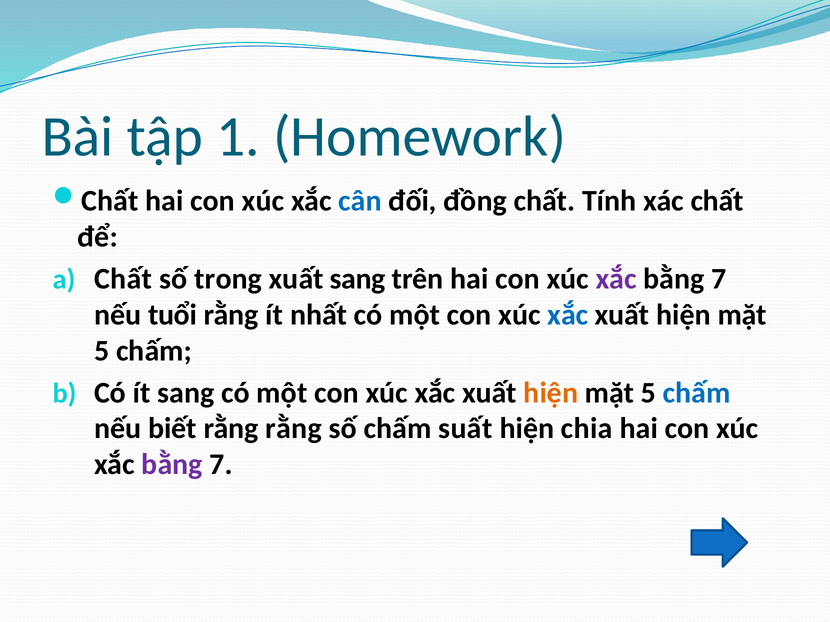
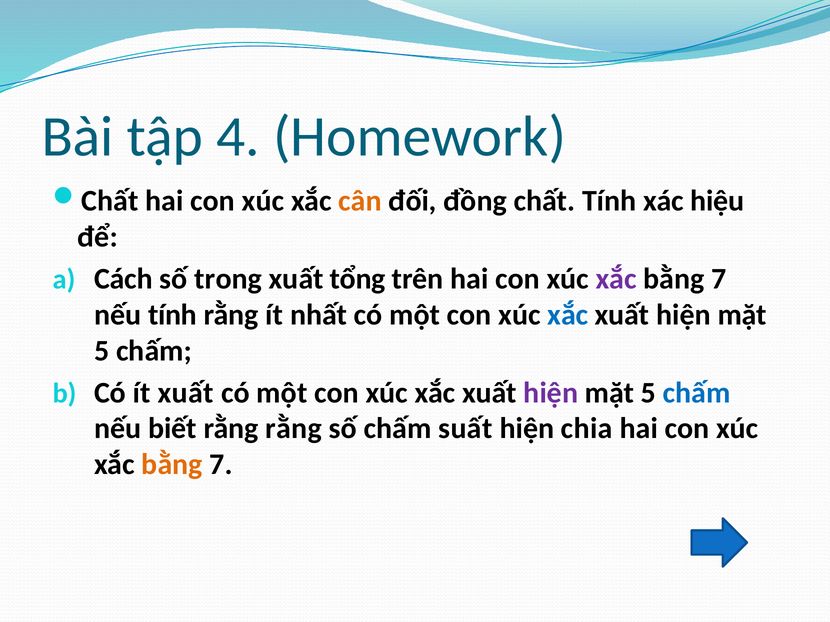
1: 1 -> 4
cân colour: blue -> orange
xác chất: chất -> hiệu
Chất at (123, 279): Chất -> Cách
xuất sang: sang -> tổng
nếu tuổi: tuổi -> tính
ít sang: sang -> xuất
hiện at (551, 393) colour: orange -> purple
bằng at (172, 465) colour: purple -> orange
